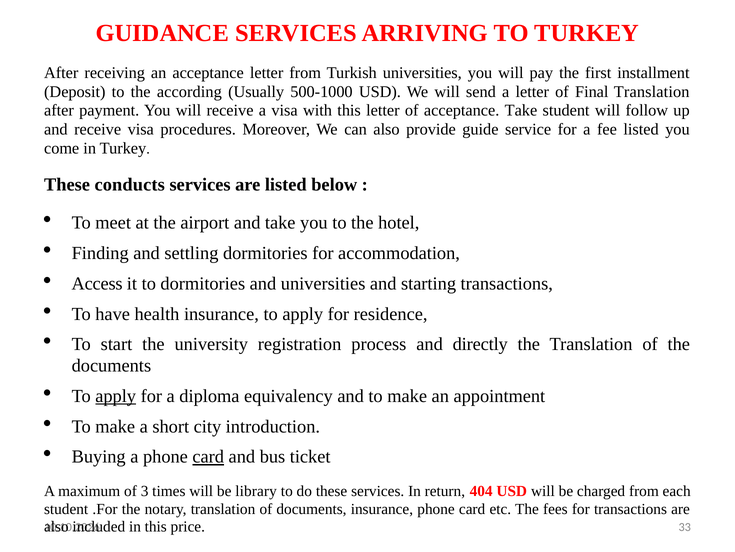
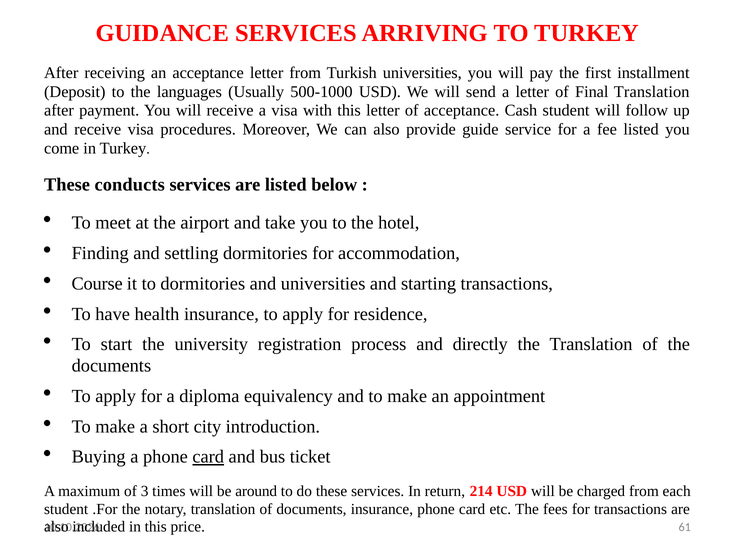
according: according -> languages
acceptance Take: Take -> Cash
Access: Access -> Course
apply at (116, 395) underline: present -> none
library: library -> around
404: 404 -> 214
33: 33 -> 61
